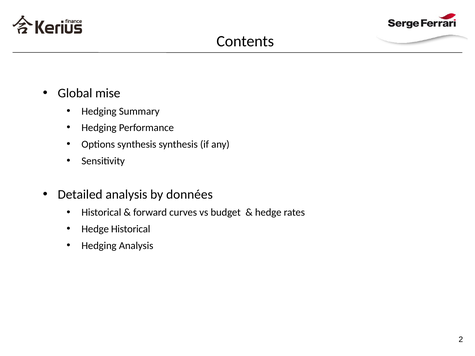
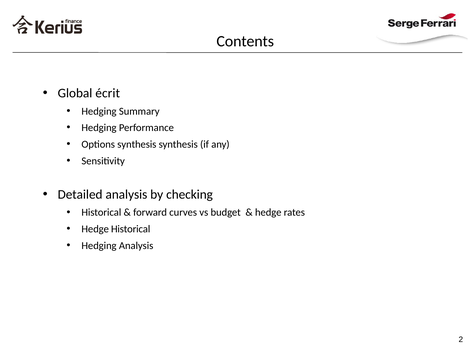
mise: mise -> écrit
données: données -> checking
